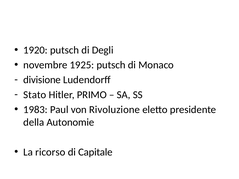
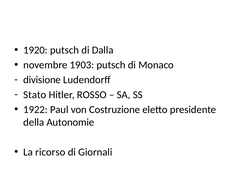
Degli: Degli -> Dalla
1925: 1925 -> 1903
PRIMO: PRIMO -> ROSSO
1983: 1983 -> 1922
Rivoluzione: Rivoluzione -> Costruzione
Capitale: Capitale -> Giornali
